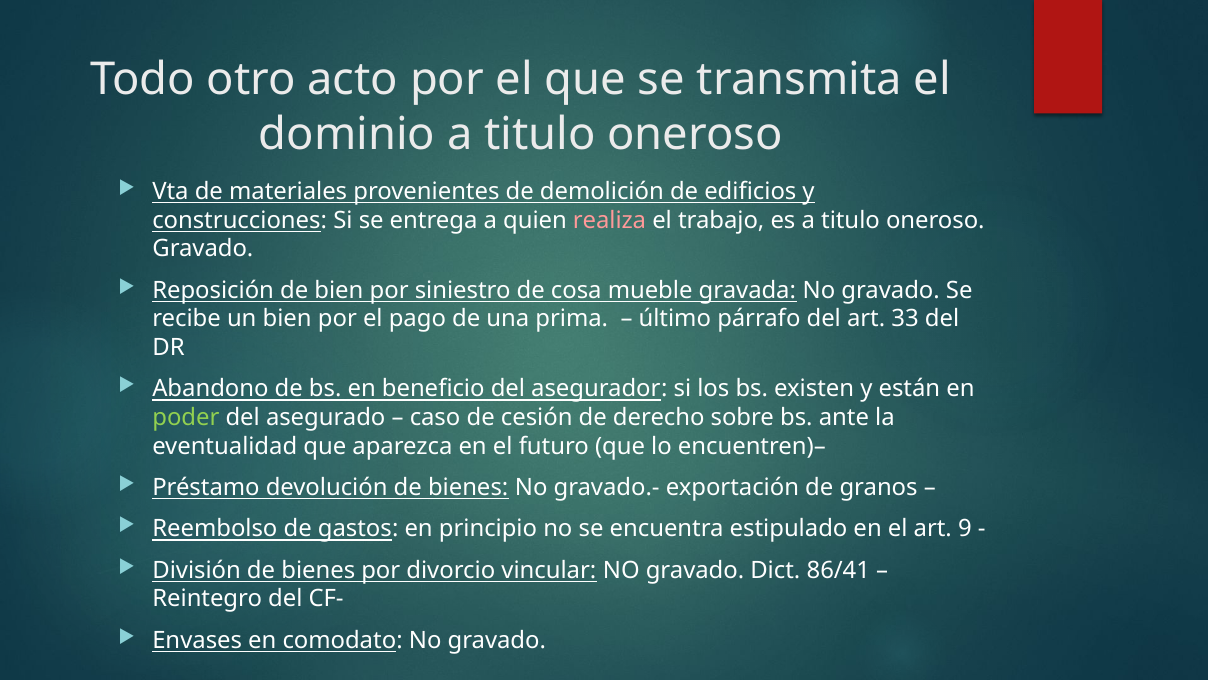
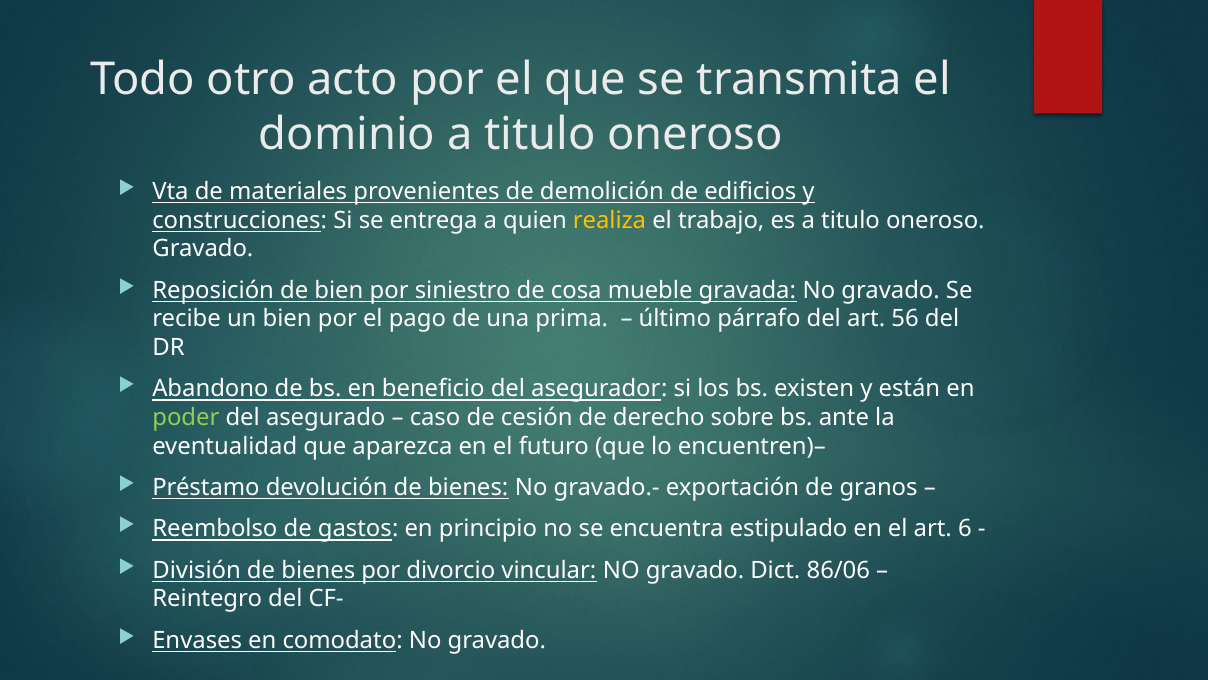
realiza colour: pink -> yellow
33: 33 -> 56
9: 9 -> 6
86/41: 86/41 -> 86/06
